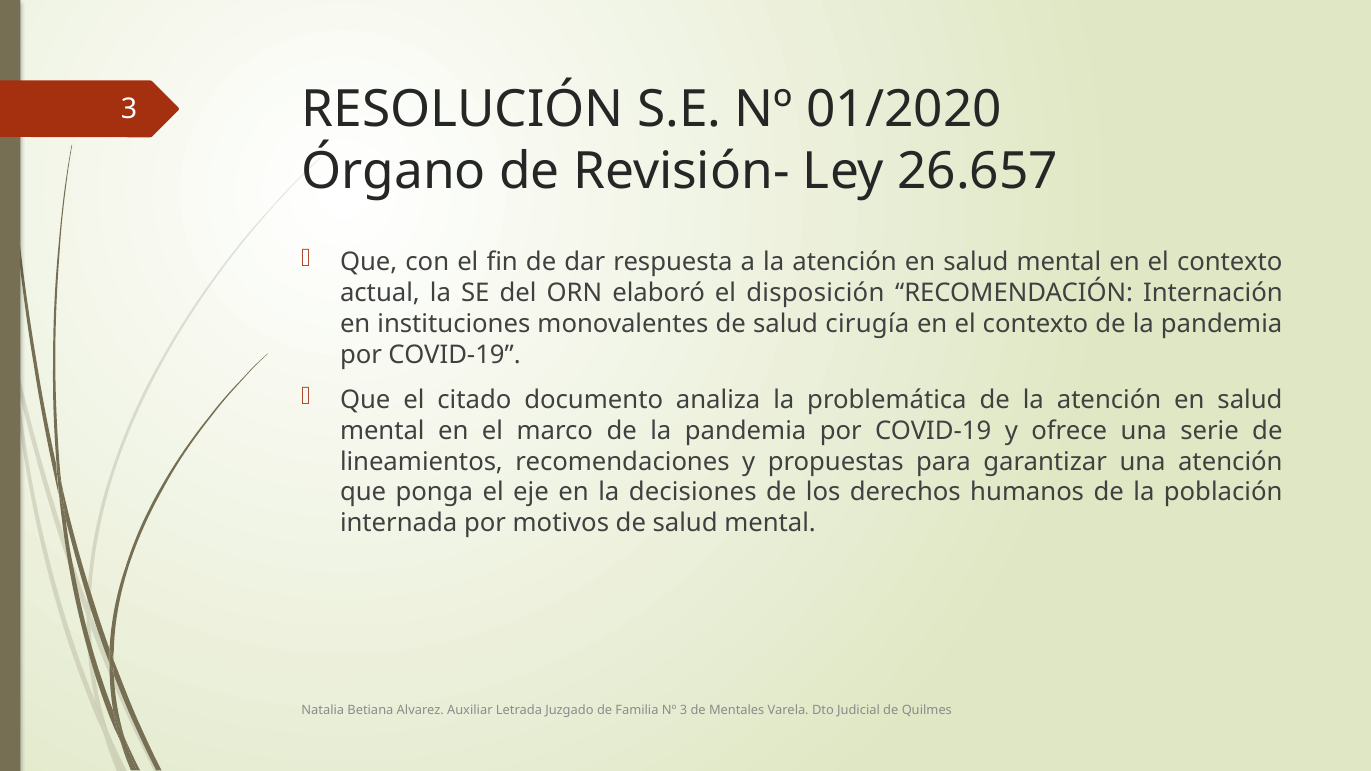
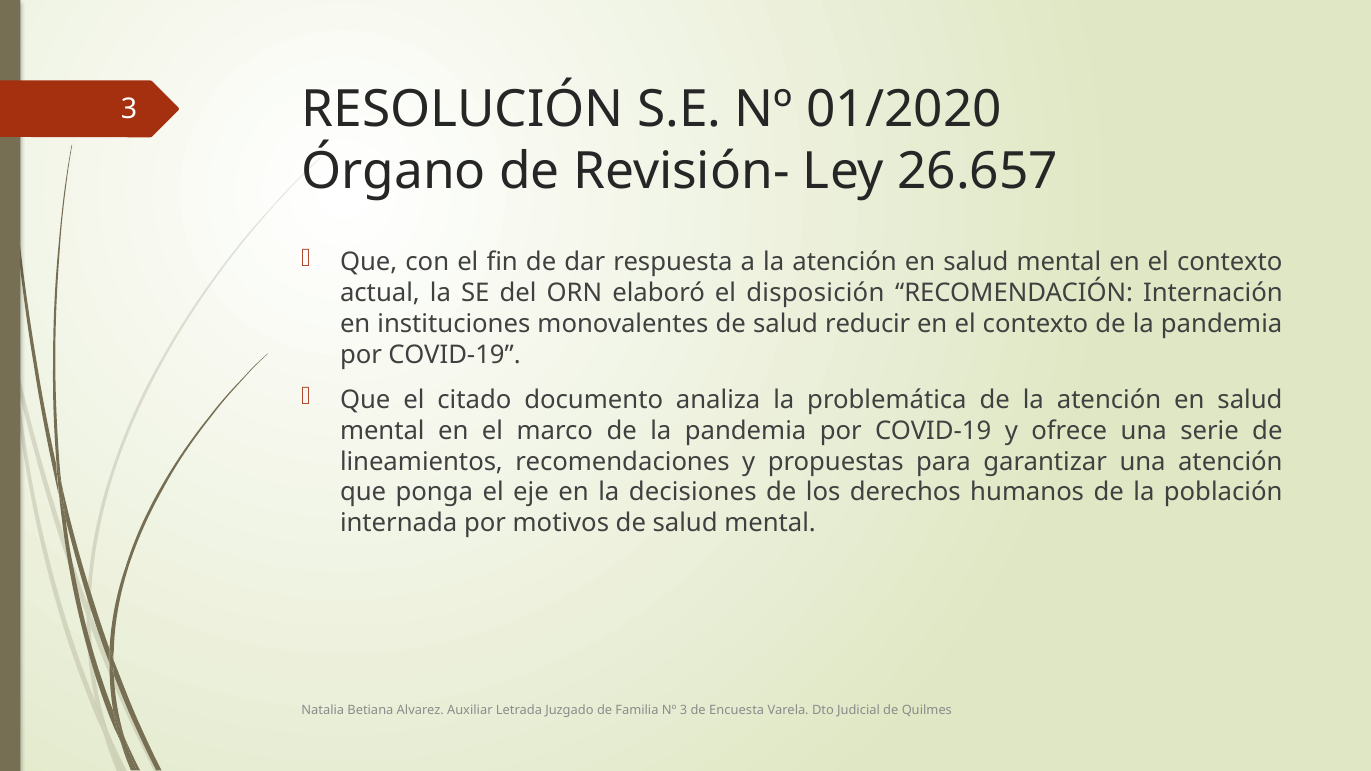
cirugía: cirugía -> reducir
Mentales: Mentales -> Encuesta
